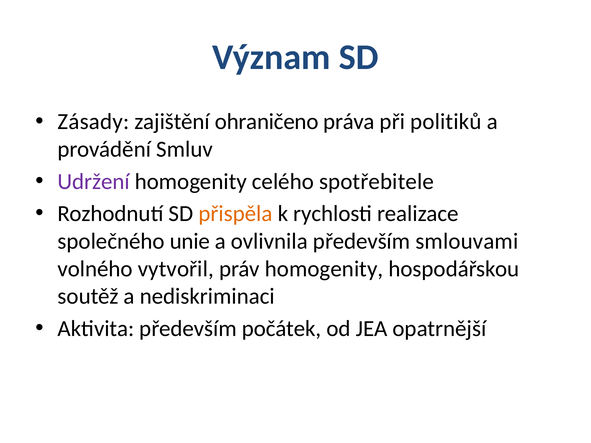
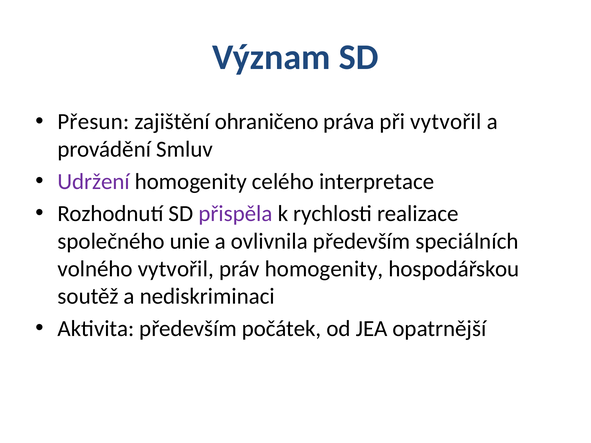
Zásady: Zásady -> Přesun
při politiků: politiků -> vytvořil
spotřebitele: spotřebitele -> interpretace
přispěla colour: orange -> purple
smlouvami: smlouvami -> speciálních
